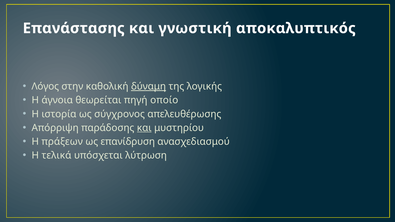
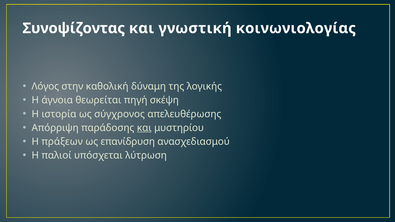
Επανάστασης: Επανάστασης -> Συνοψίζοντας
αποκαλυπτικός: αποκαλυπτικός -> κοινωνιολογίας
δύναμη underline: present -> none
οποίο: οποίο -> σκέψη
τελικά: τελικά -> παλιοί
